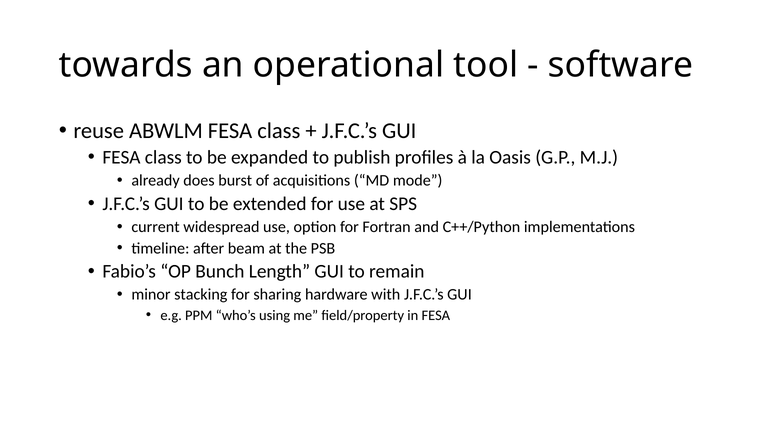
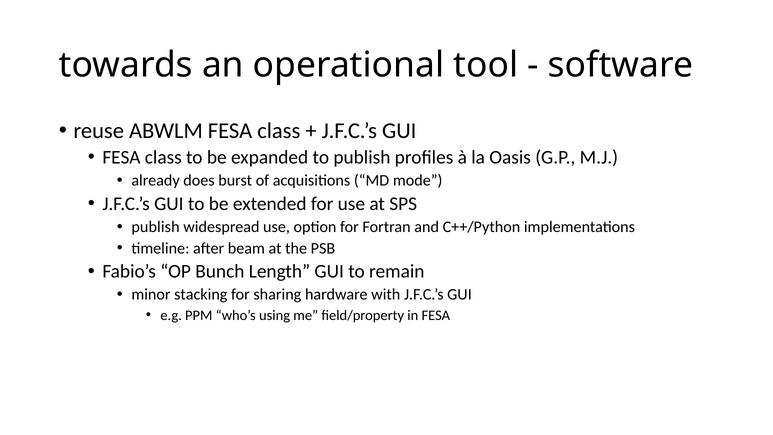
current at (156, 227): current -> publish
